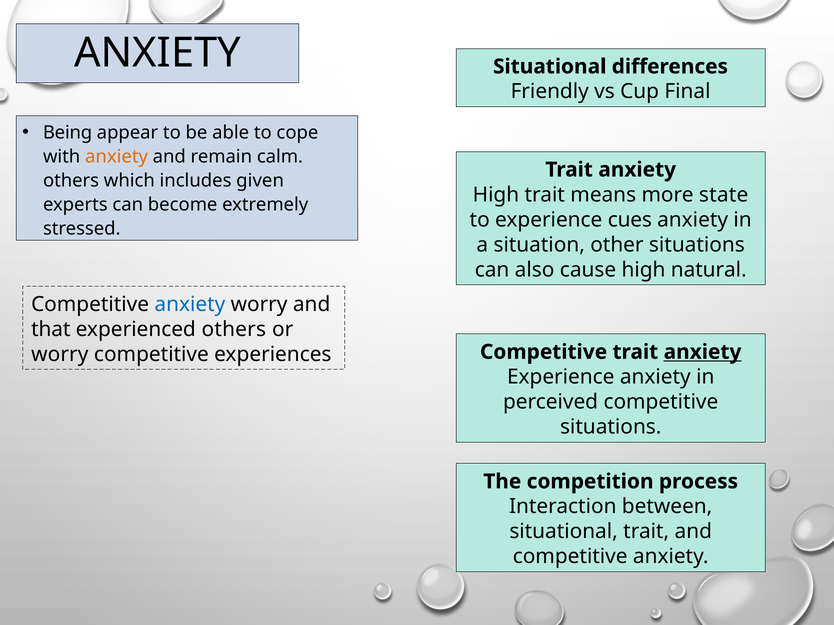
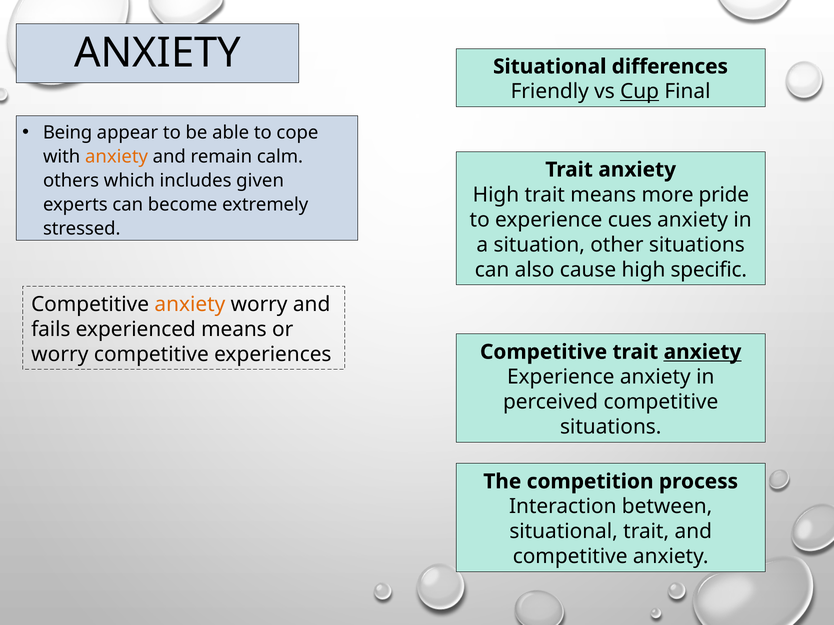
Cup underline: none -> present
state: state -> pride
natural: natural -> specific
anxiety at (190, 305) colour: blue -> orange
that: that -> fails
experienced others: others -> means
